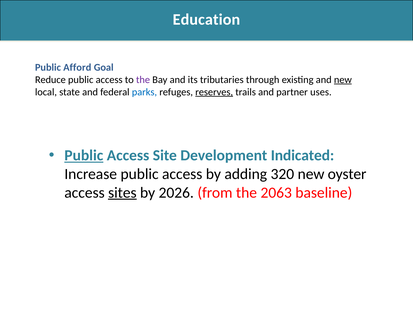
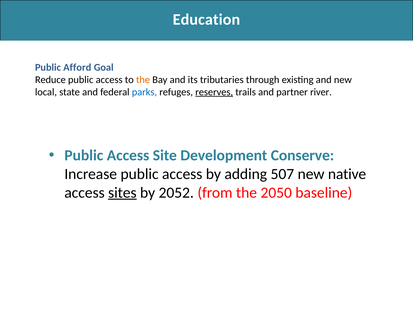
the at (143, 80) colour: purple -> orange
new at (343, 80) underline: present -> none
uses: uses -> river
Public at (84, 156) underline: present -> none
Indicated: Indicated -> Conserve
320: 320 -> 507
oyster: oyster -> native
2026: 2026 -> 2052
2063: 2063 -> 2050
